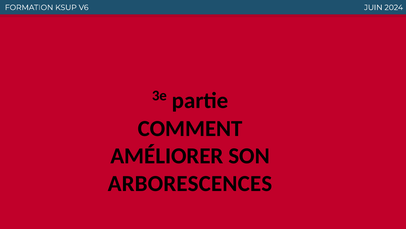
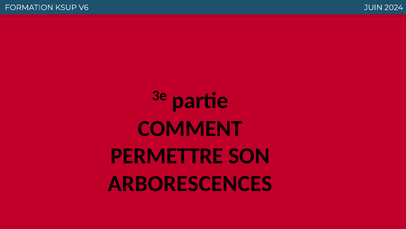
AMÉLIORER: AMÉLIORER -> PERMETTRE
